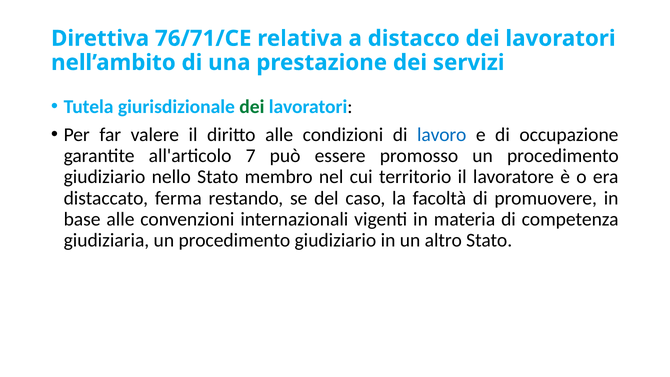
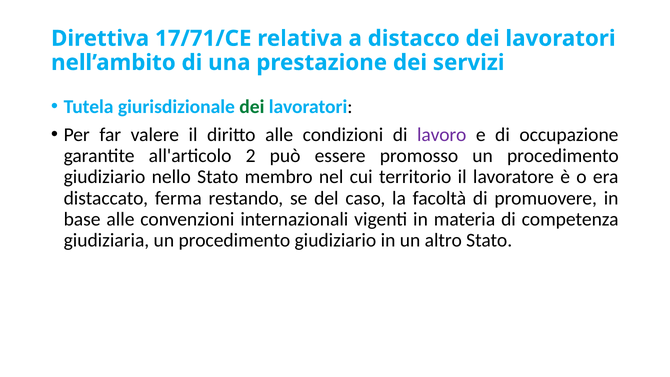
76/71/CE: 76/71/CE -> 17/71/CE
lavoro colour: blue -> purple
7: 7 -> 2
